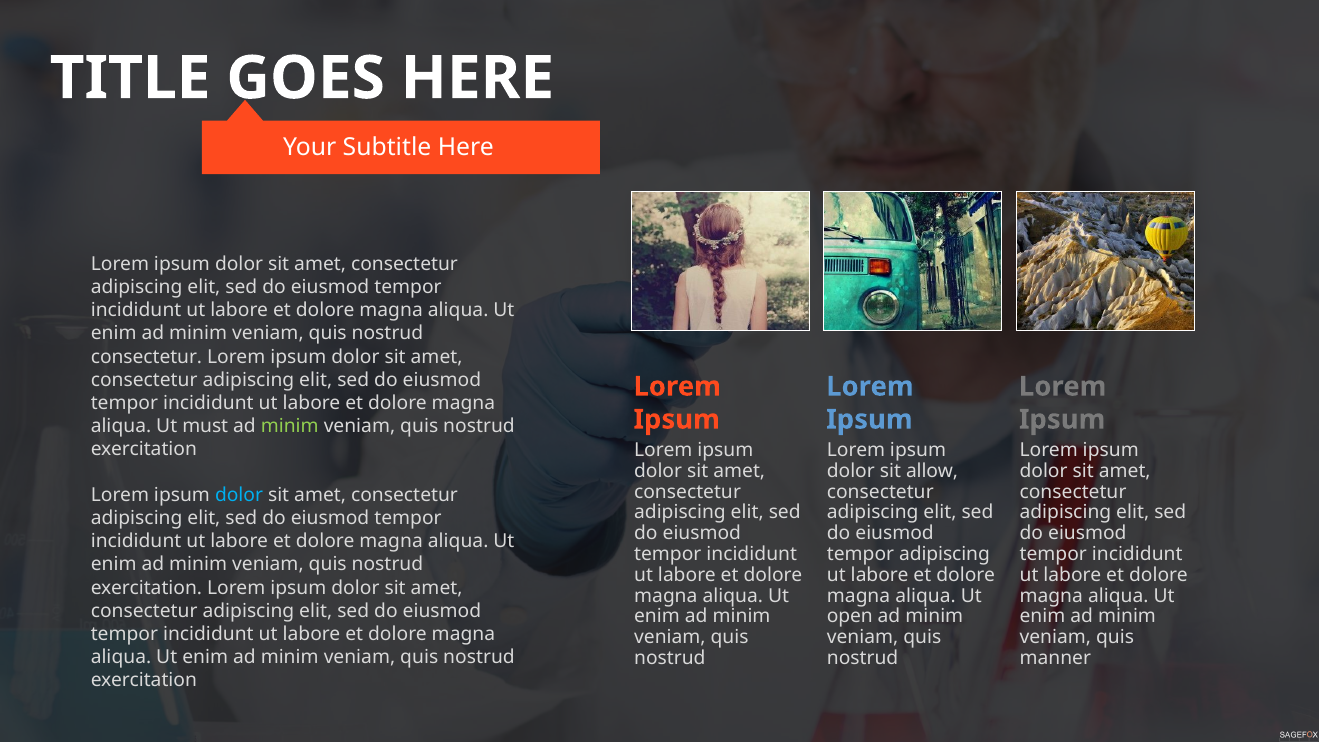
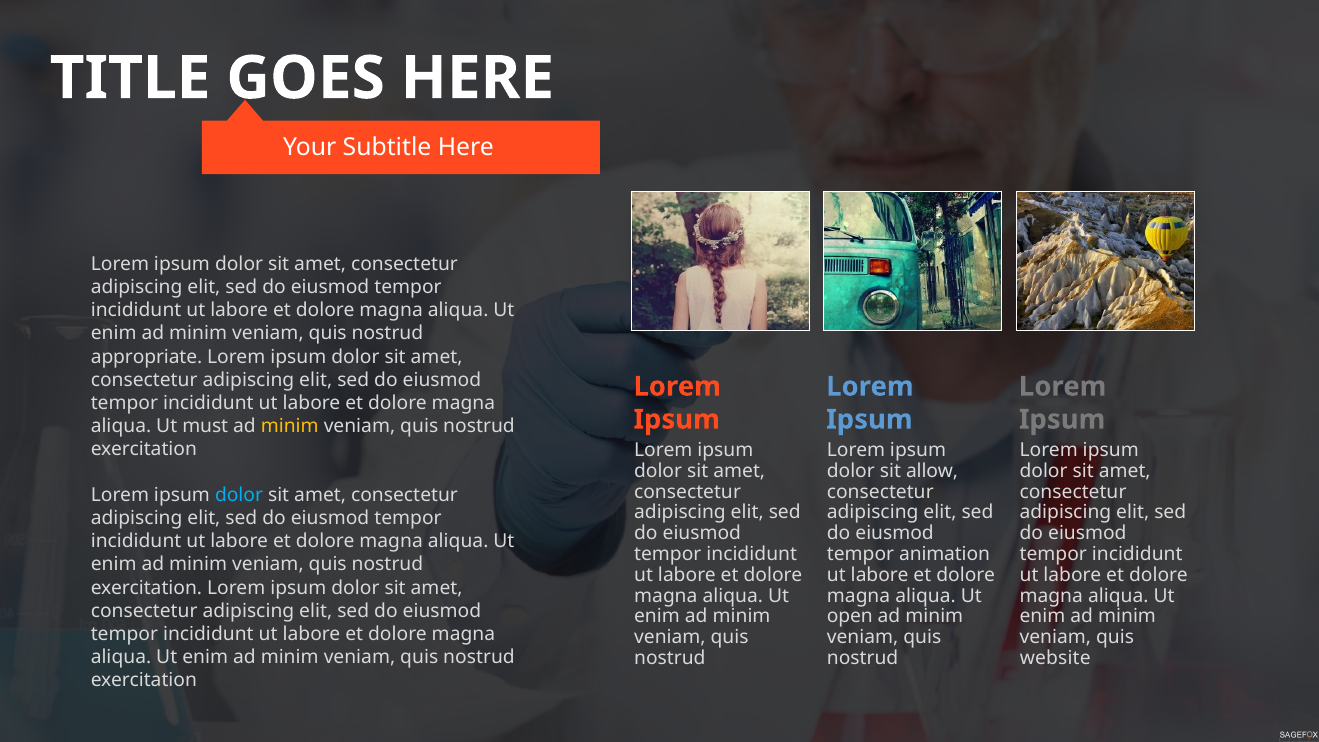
consectetur at (146, 357): consectetur -> appropriate
minim at (290, 426) colour: light green -> yellow
tempor adipiscing: adipiscing -> animation
manner: manner -> website
